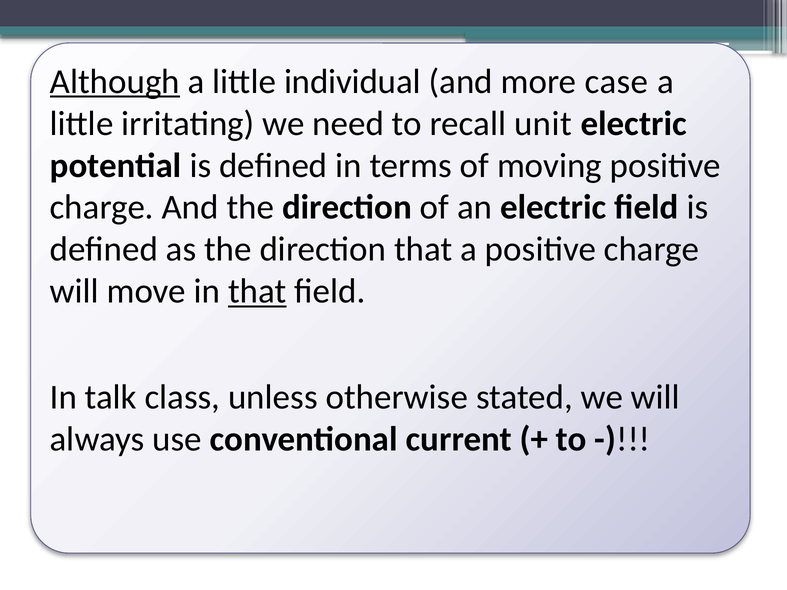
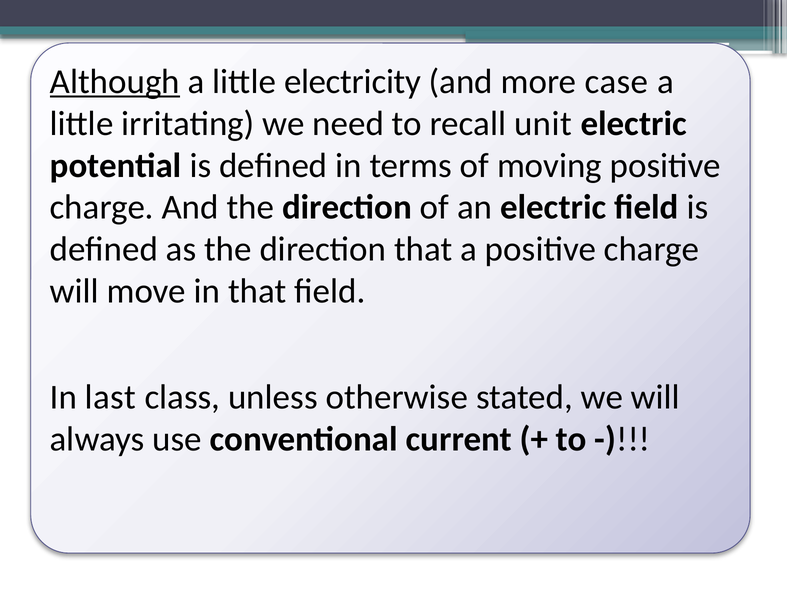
individual: individual -> electricity
that at (257, 291) underline: present -> none
talk: talk -> last
